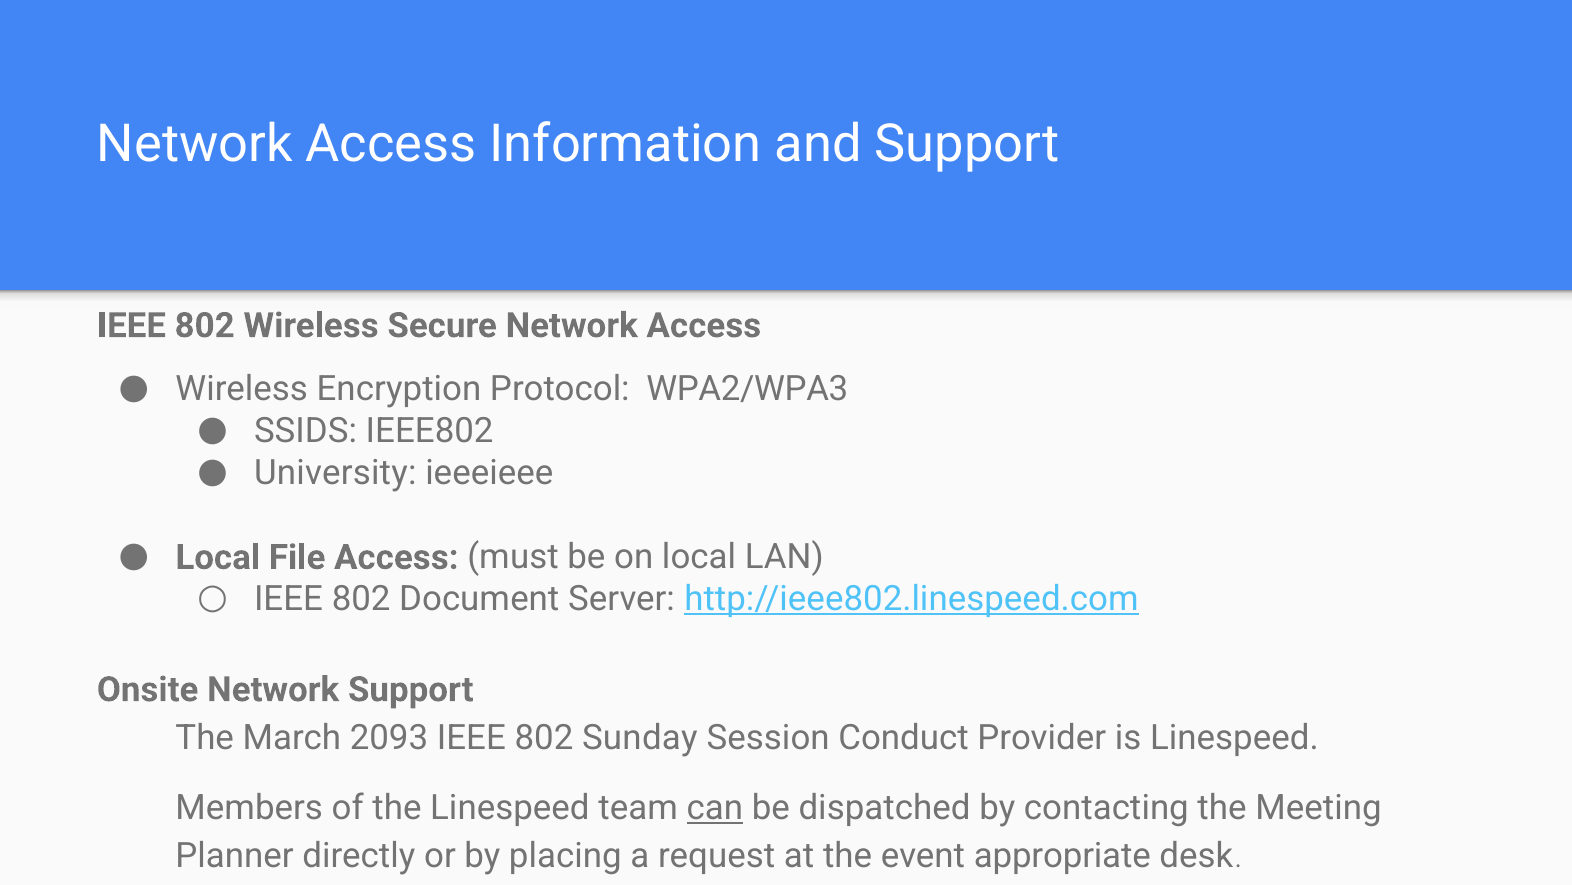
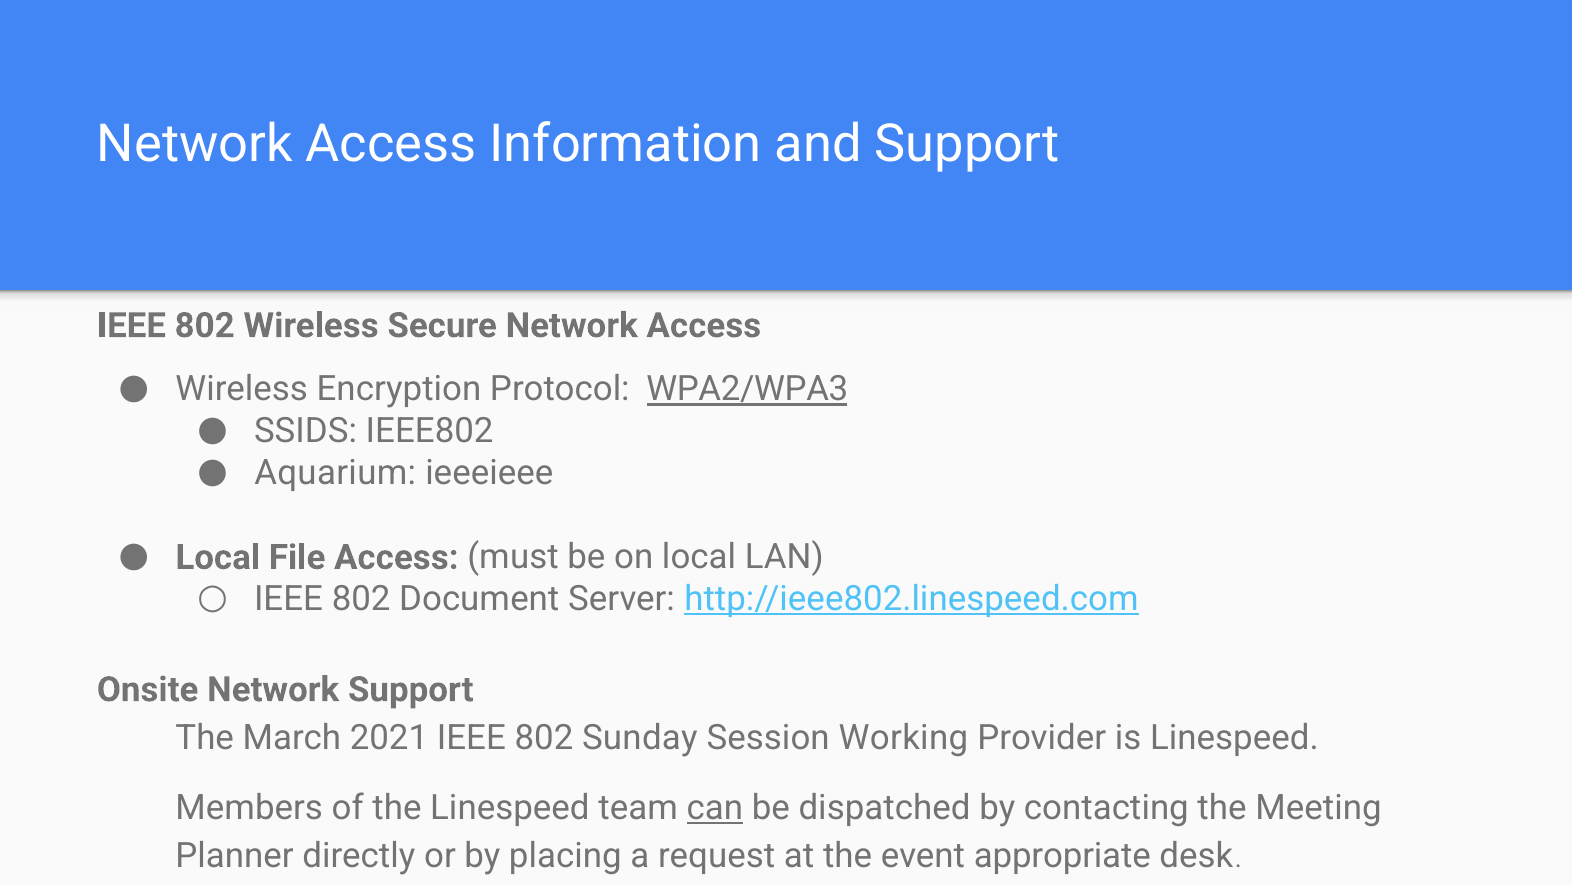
WPA2/WPA3 underline: none -> present
University: University -> Aquarium
2093: 2093 -> 2021
Conduct: Conduct -> Working
